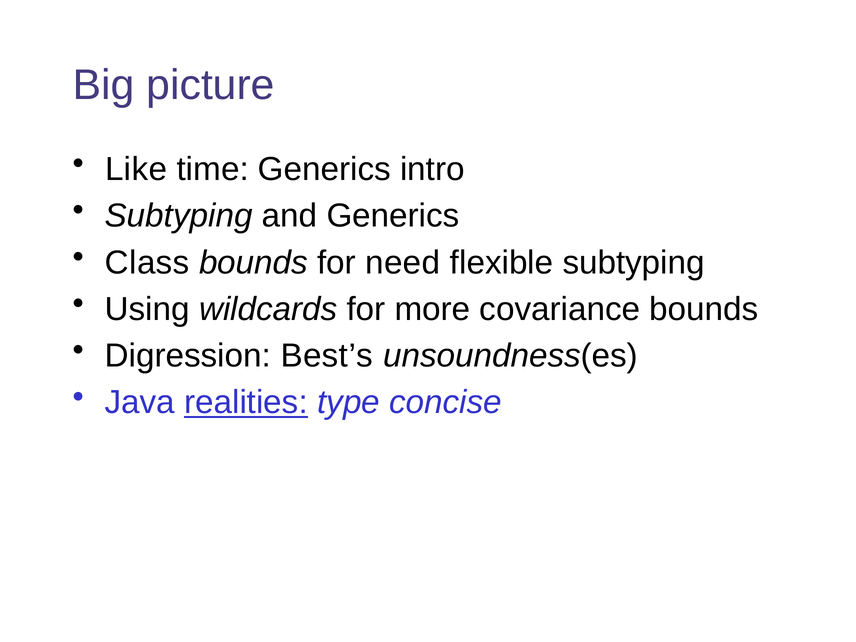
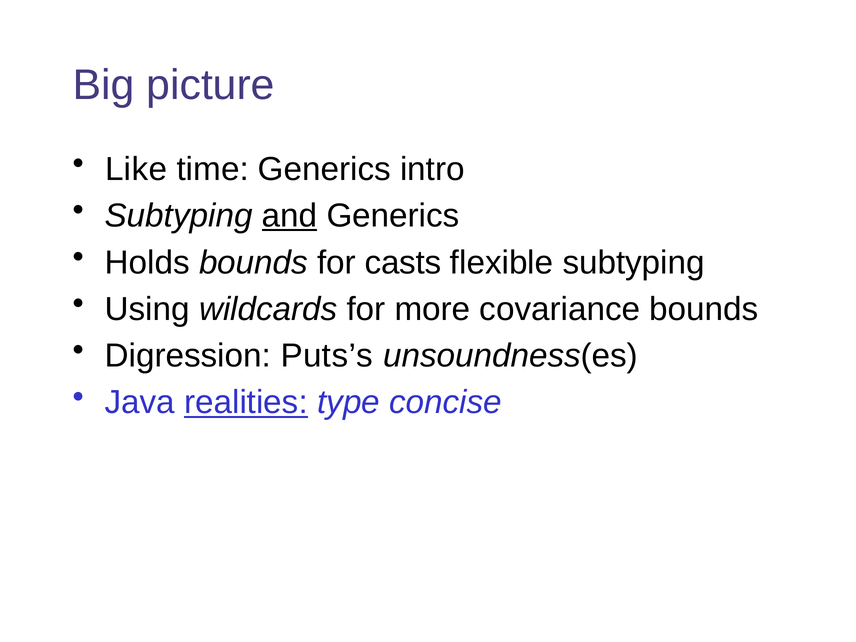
and underline: none -> present
Class: Class -> Holds
need: need -> casts
Best’s: Best’s -> Puts’s
